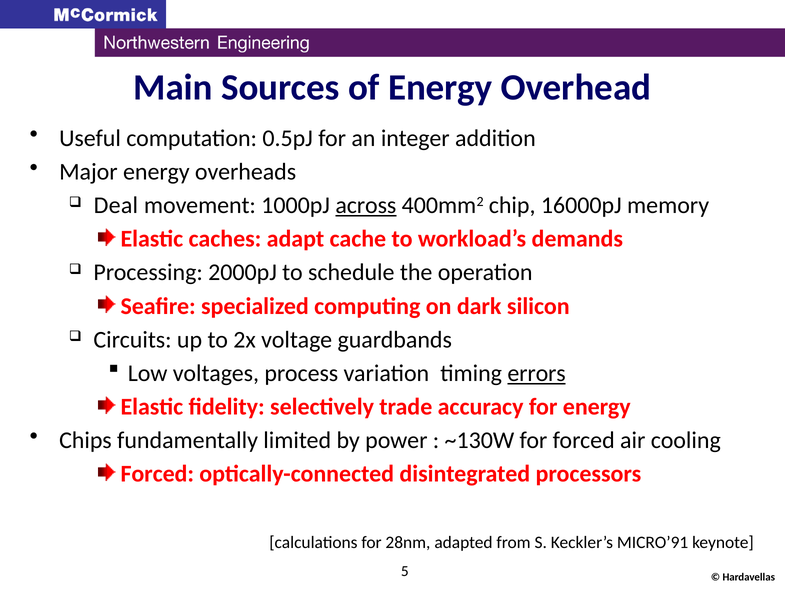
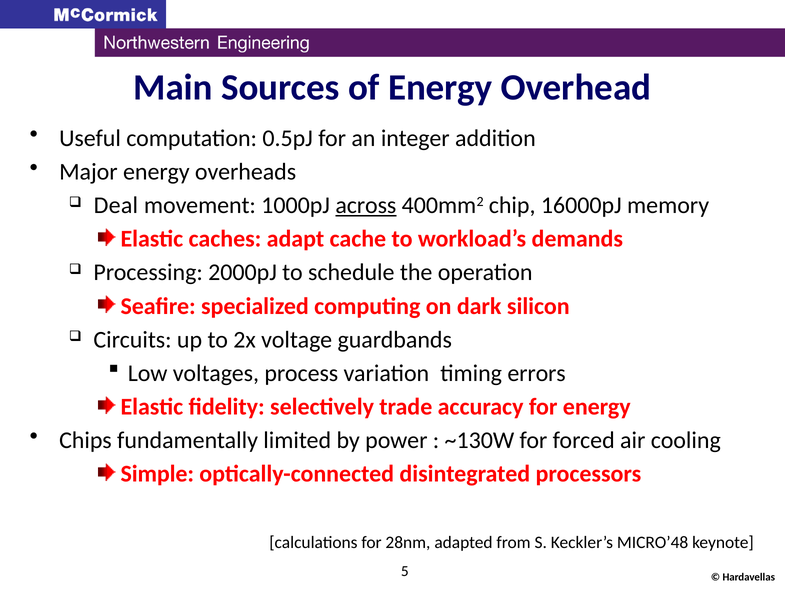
errors underline: present -> none
Forced at (157, 474): Forced -> Simple
MICRO’91: MICRO’91 -> MICRO’48
